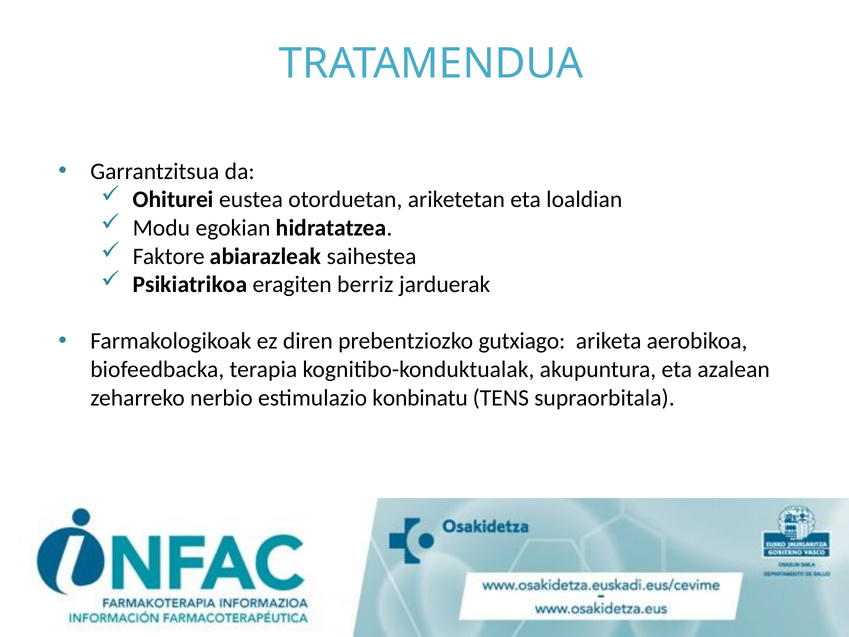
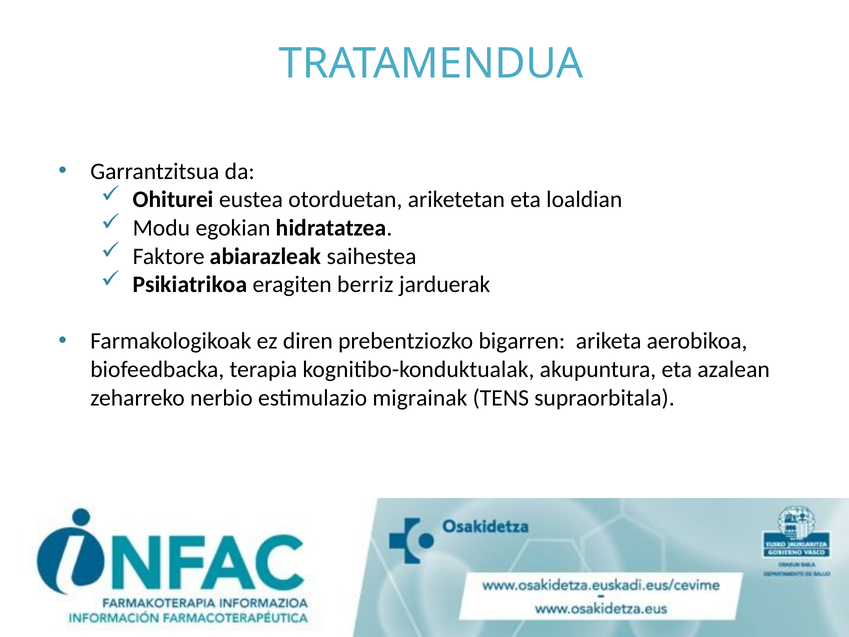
gutxiago: gutxiago -> bigarren
konbinatu: konbinatu -> migrainak
